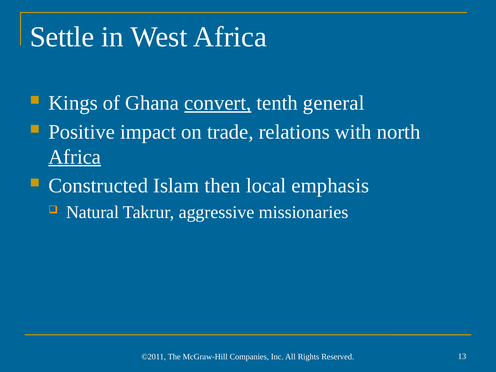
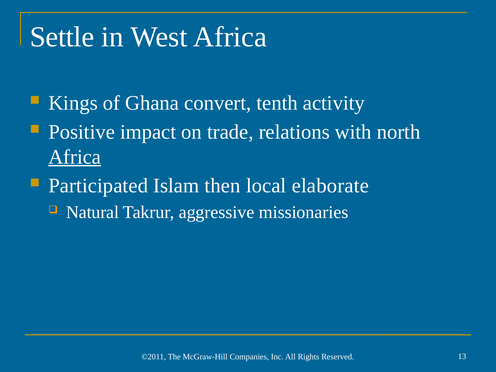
convert underline: present -> none
general: general -> activity
Constructed: Constructed -> Participated
emphasis: emphasis -> elaborate
